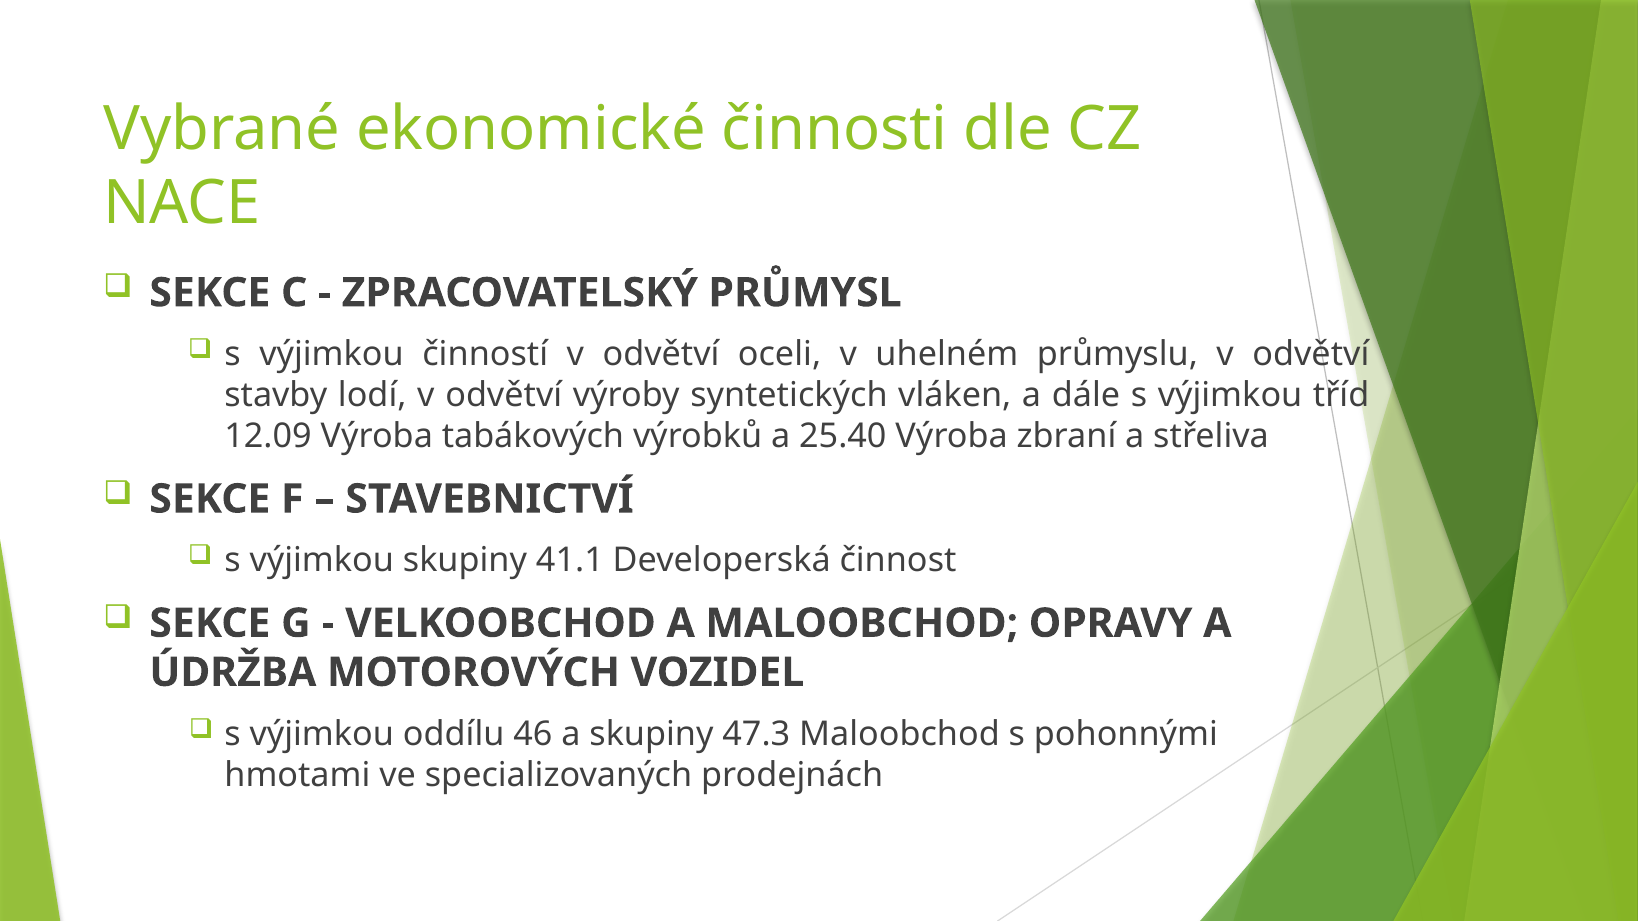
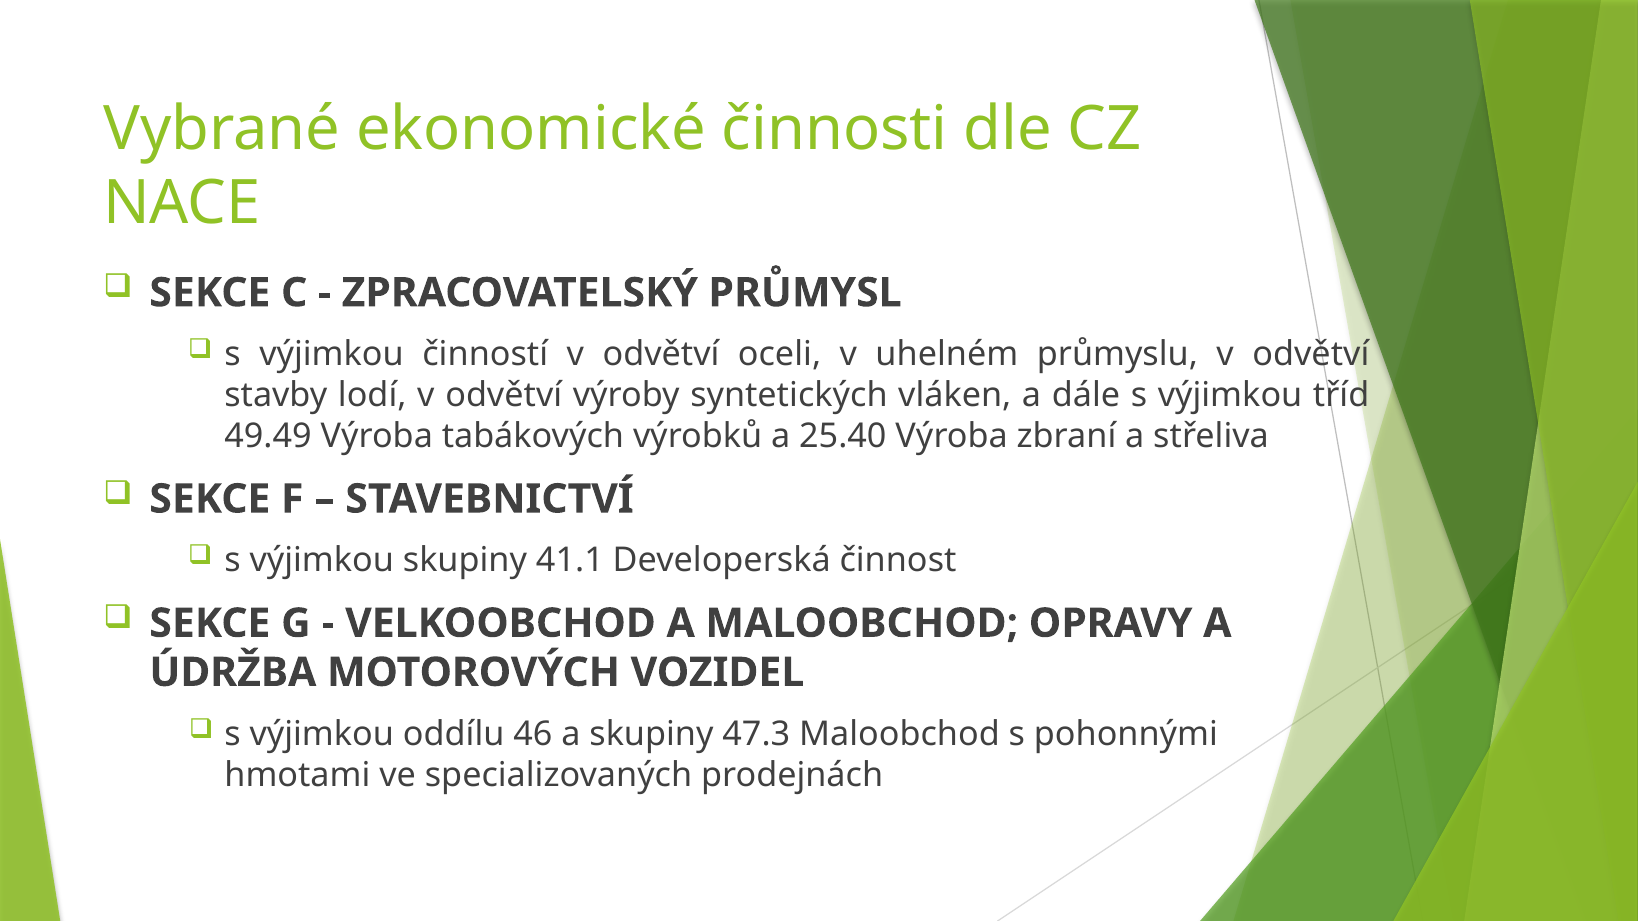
12.09: 12.09 -> 49.49
